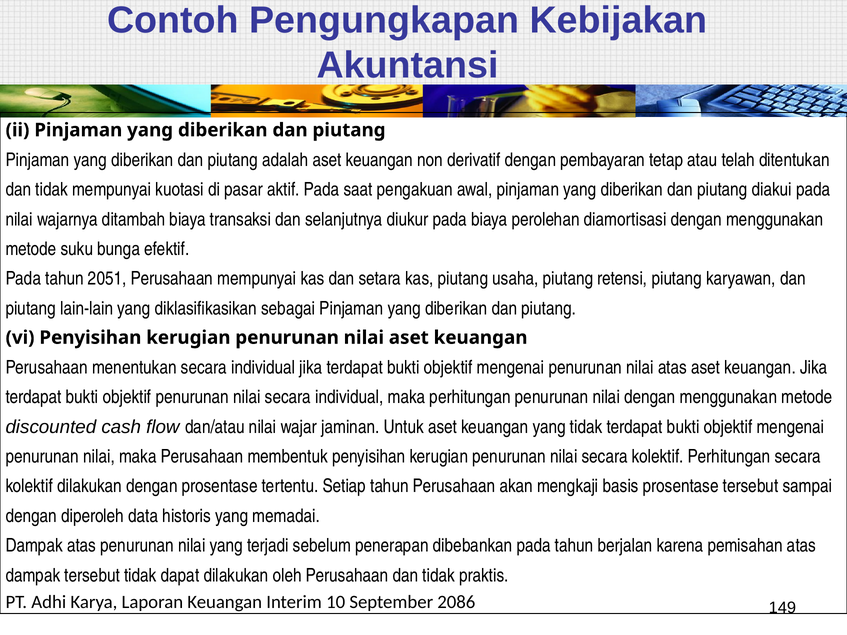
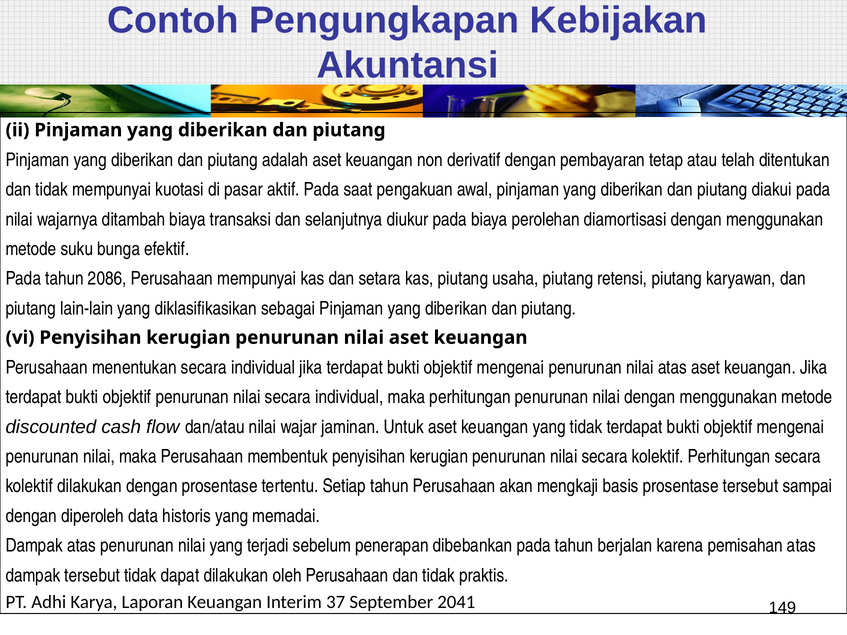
2051: 2051 -> 2086
10: 10 -> 37
2086: 2086 -> 2041
